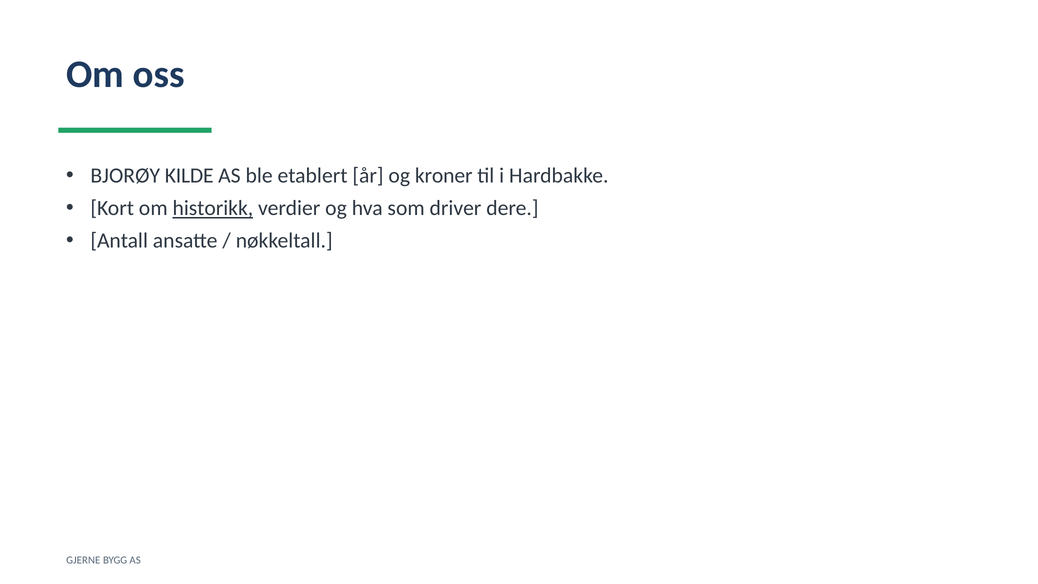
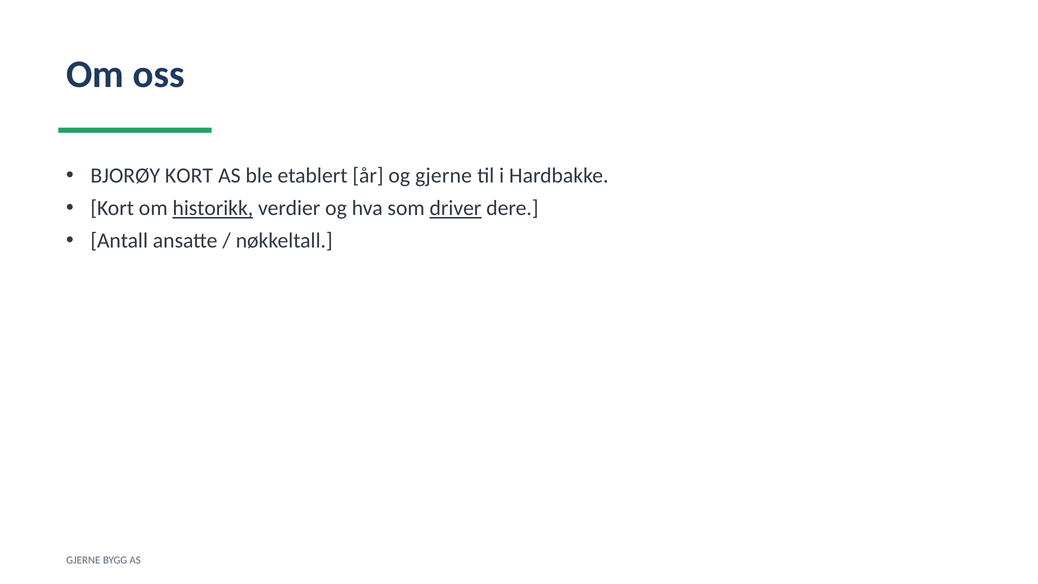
BJORØY KILDE: KILDE -> KORT
og kroner: kroner -> gjerne
driver underline: none -> present
